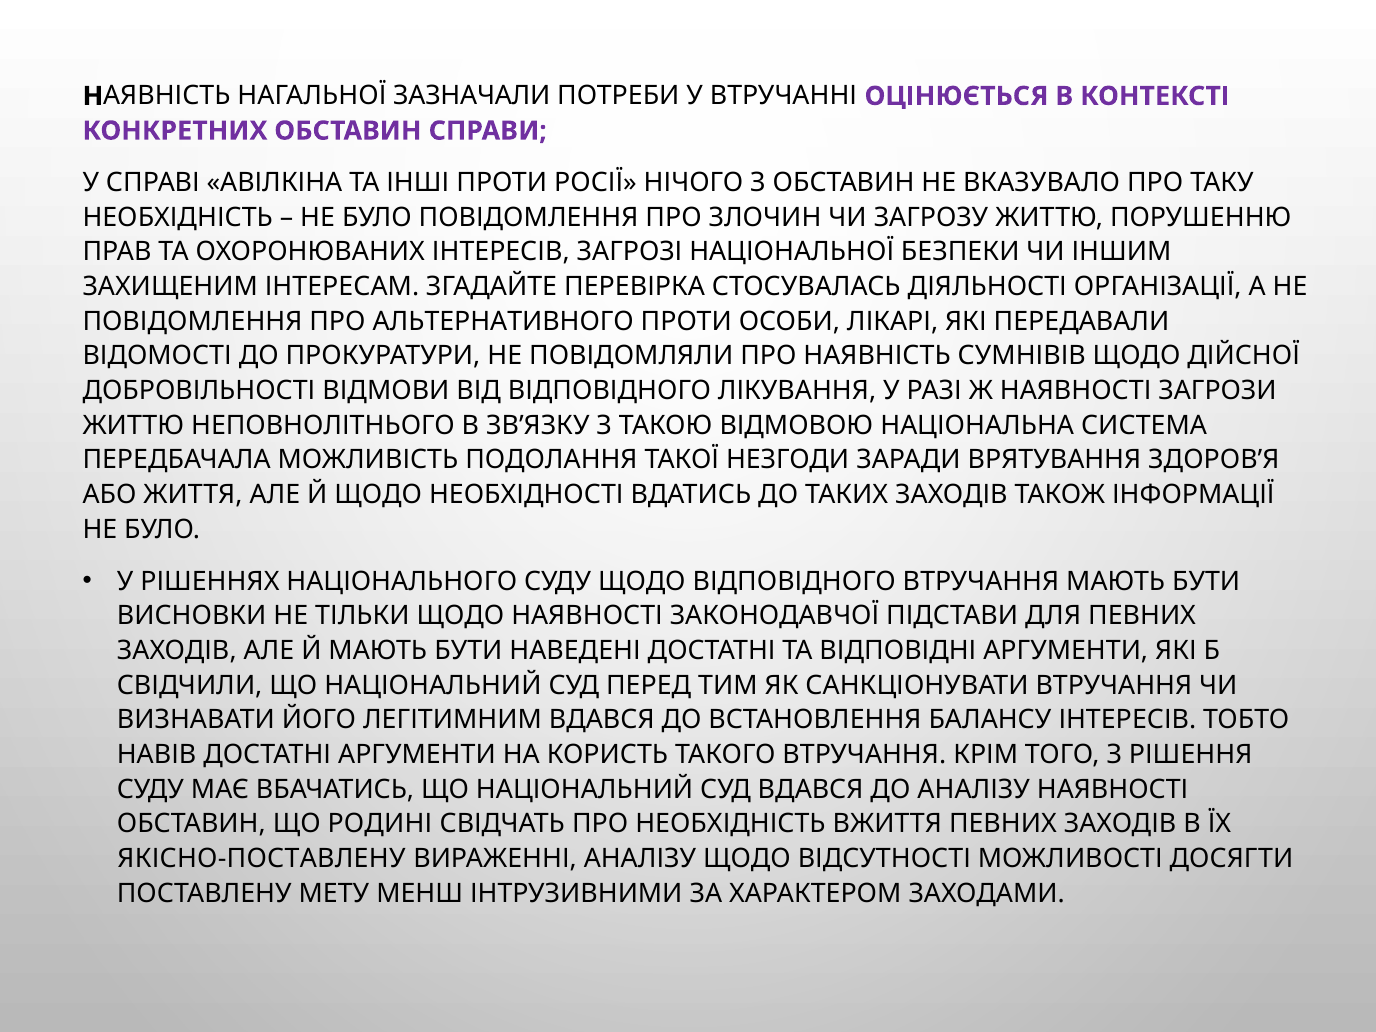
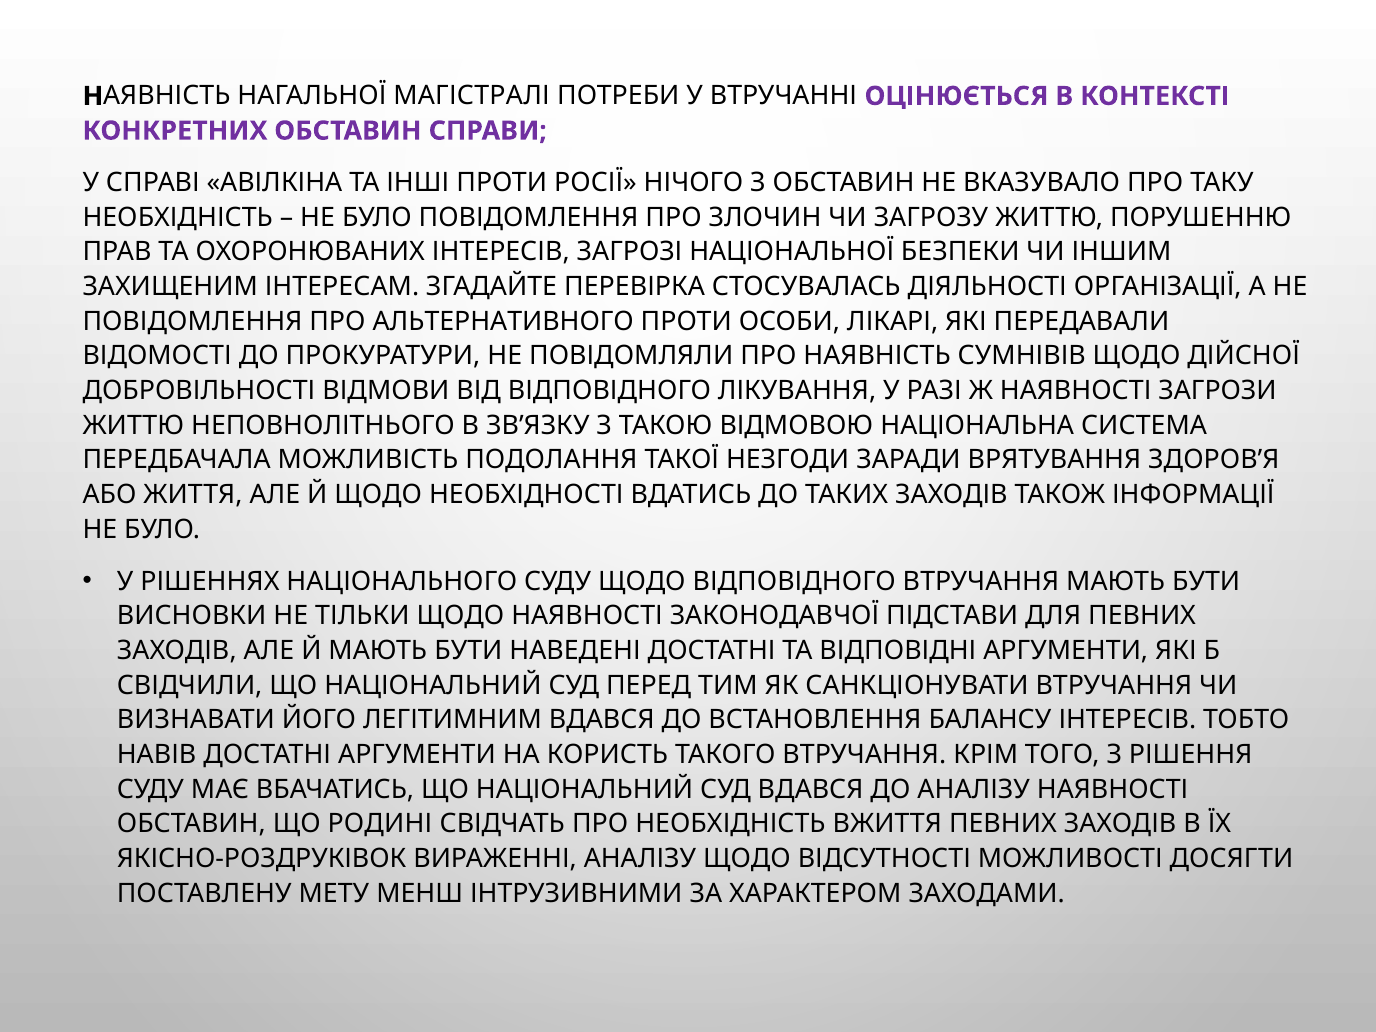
ЗАЗНАЧАЛИ: ЗАЗНАЧАЛИ -> МАГІСТРАЛІ
ЯКІСНО-ПОСТАВЛЕНУ: ЯКІСНО-ПОСТАВЛЕНУ -> ЯКІСНО-РОЗДРУКІВОК
